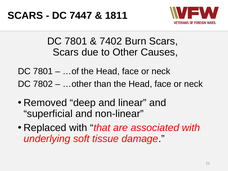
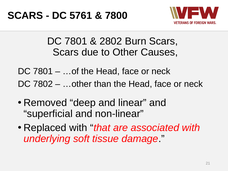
7447: 7447 -> 5761
1811: 1811 -> 7800
7402: 7402 -> 2802
